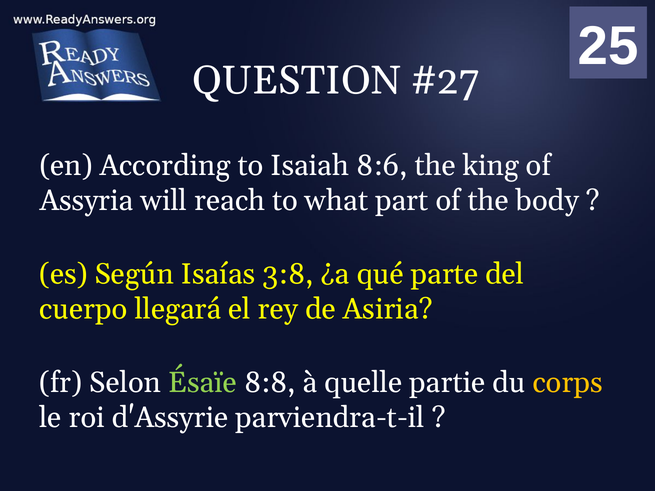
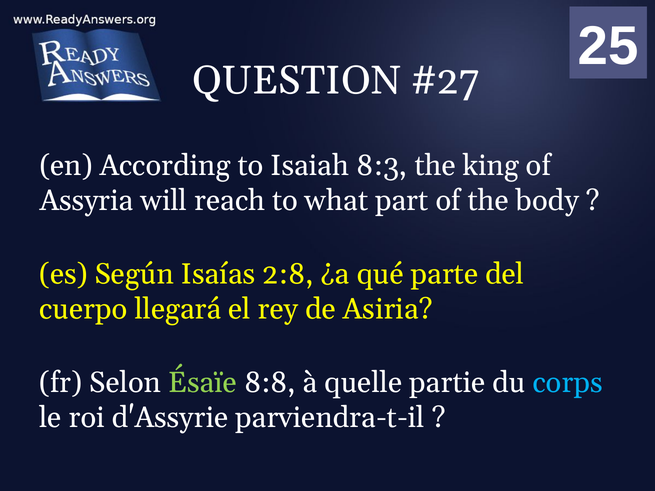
8:6: 8:6 -> 8:3
3:8: 3:8 -> 2:8
corps colour: yellow -> light blue
